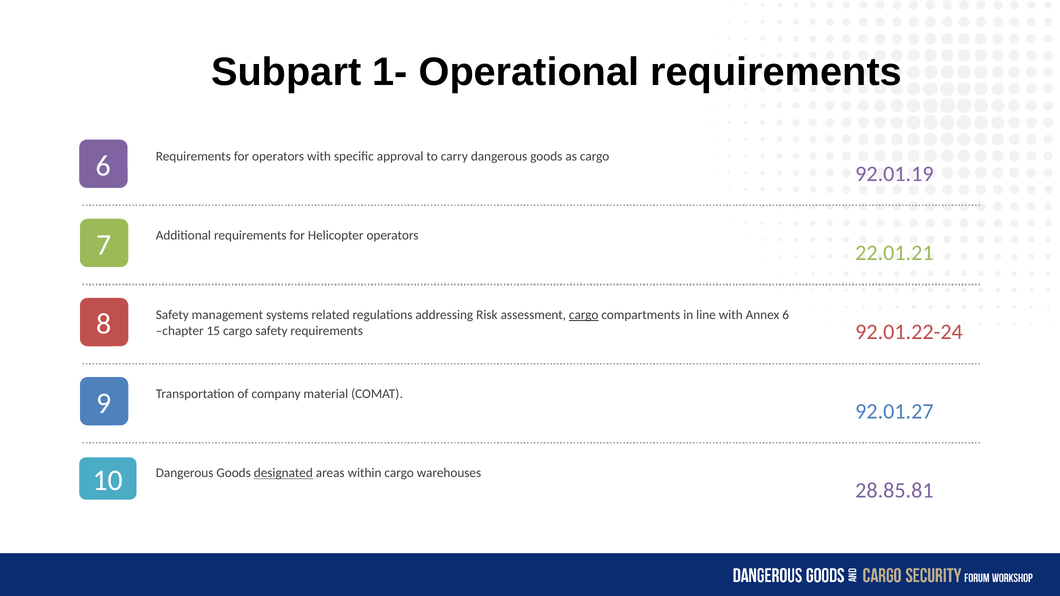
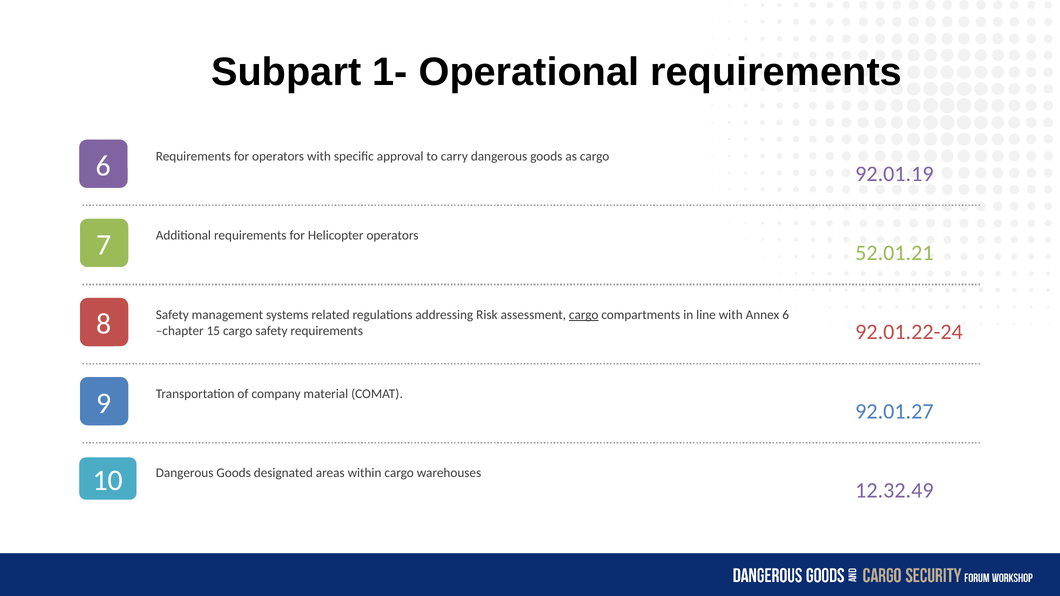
22.01.21: 22.01.21 -> 52.01.21
designated underline: present -> none
28.85.81: 28.85.81 -> 12.32.49
